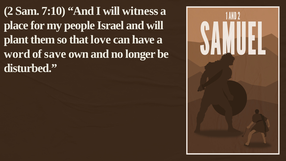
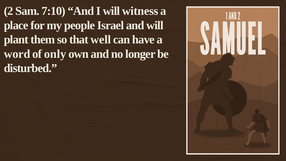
love: love -> well
save: save -> only
